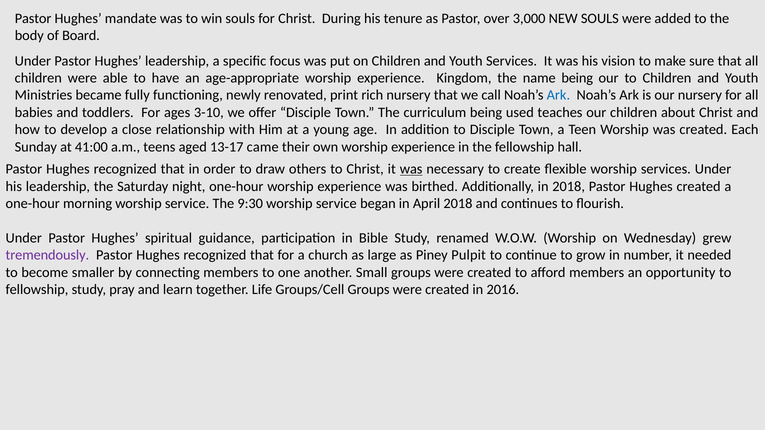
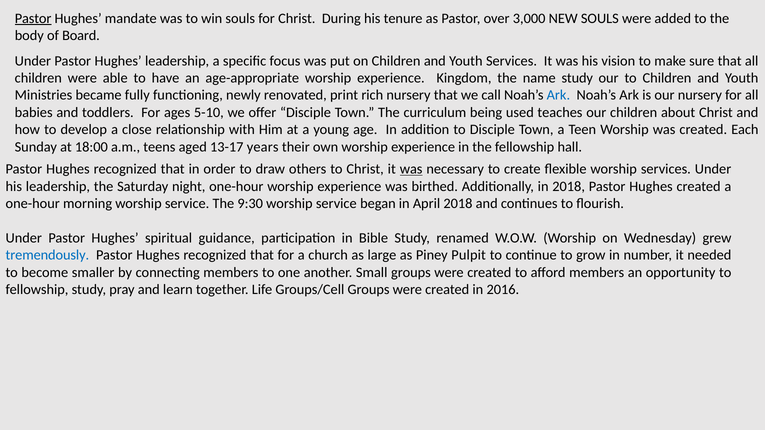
Pastor at (33, 18) underline: none -> present
name being: being -> study
3-10: 3-10 -> 5-10
41:00: 41:00 -> 18:00
came: came -> years
tremendously colour: purple -> blue
